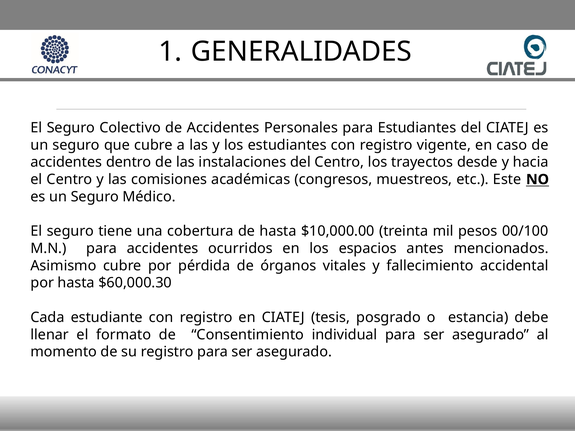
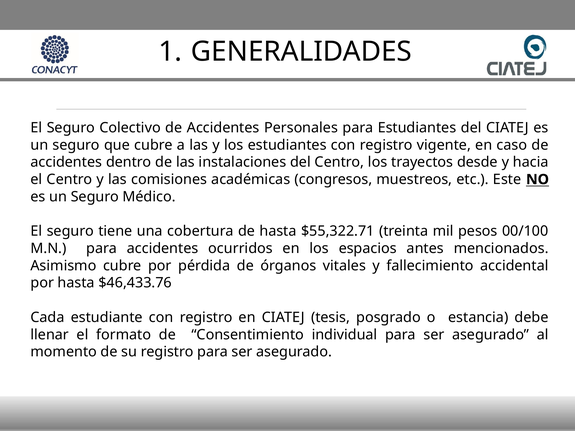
$10,000.00: $10,000.00 -> $55,322.71
$60,000.30: $60,000.30 -> $46,433.76
